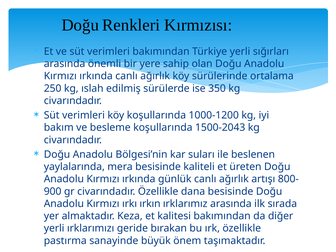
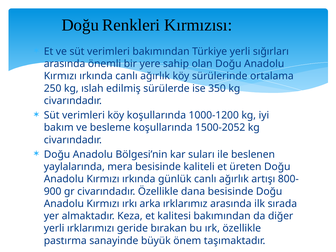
1500-2043: 1500-2043 -> 1500-2052
ırkın: ırkın -> arka
